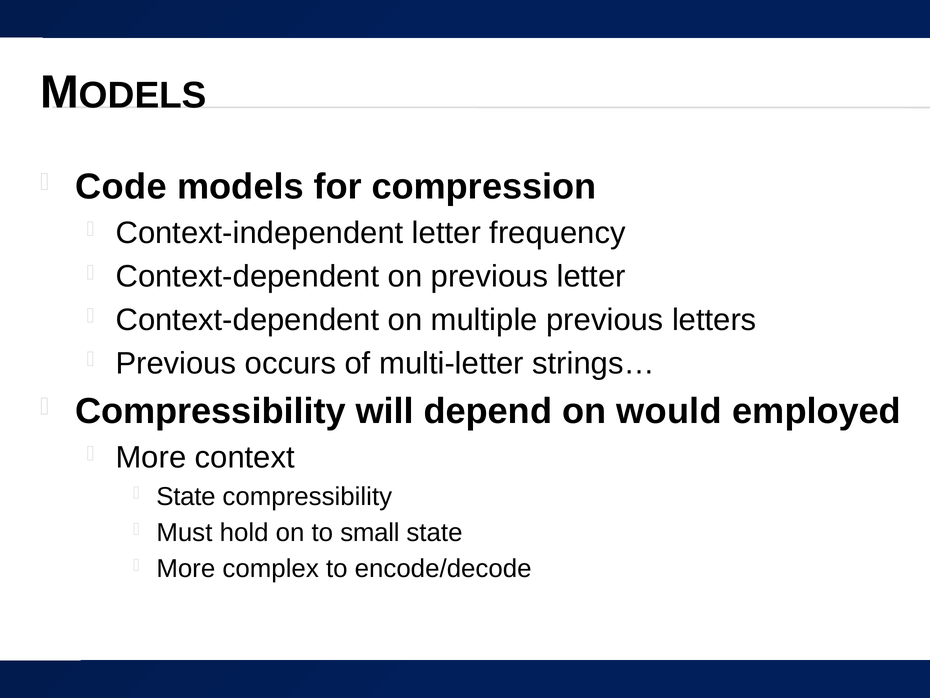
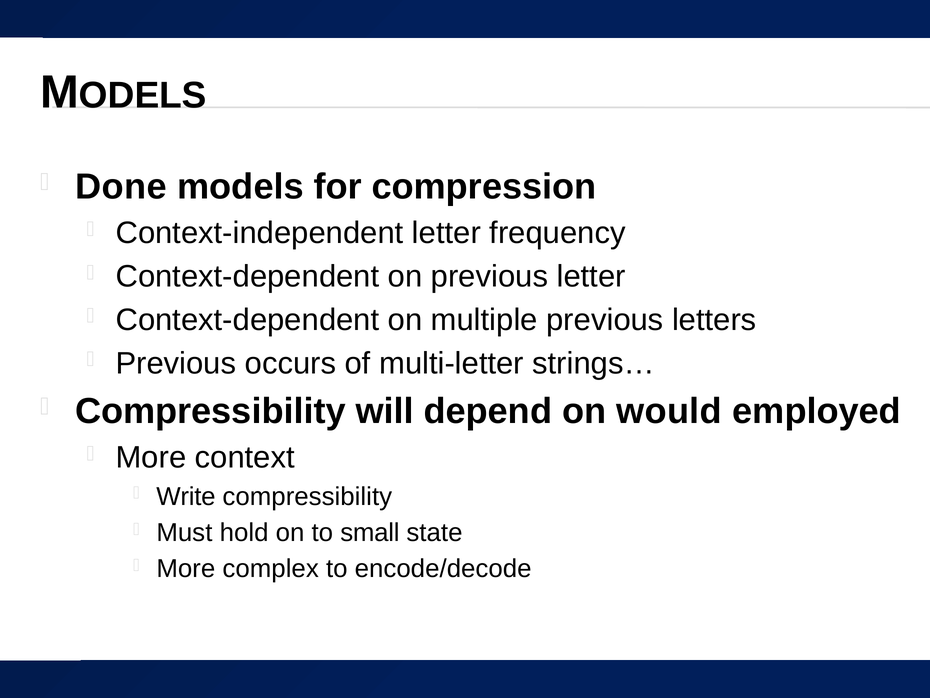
Code: Code -> Done
State at (186, 496): State -> Write
